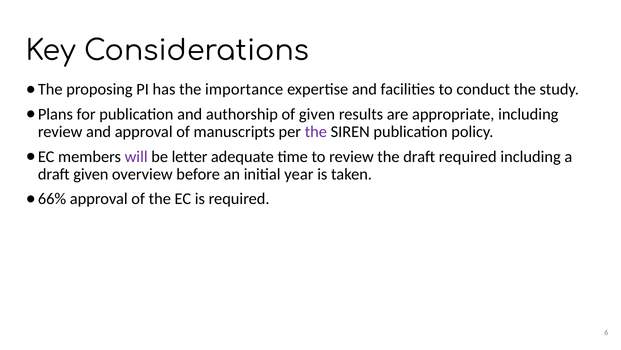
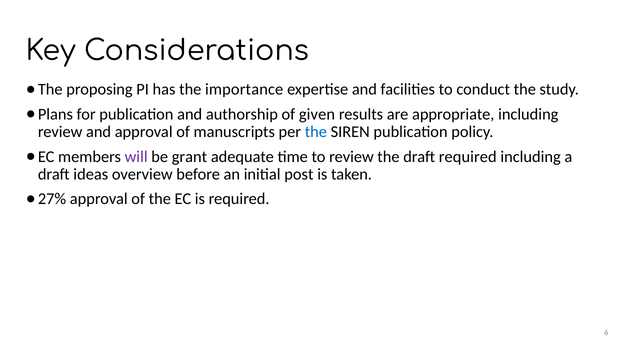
the at (316, 132) colour: purple -> blue
letter: letter -> grant
draft given: given -> ideas
year: year -> post
66%: 66% -> 27%
